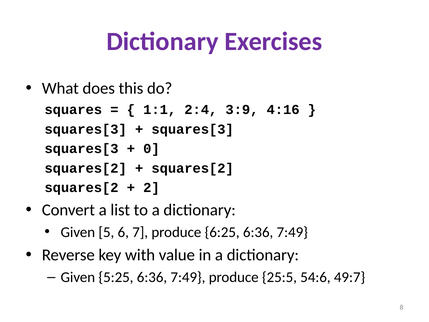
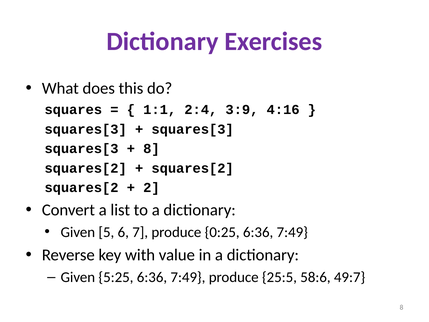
0 at (151, 149): 0 -> 8
6:25: 6:25 -> 0:25
54:6: 54:6 -> 58:6
